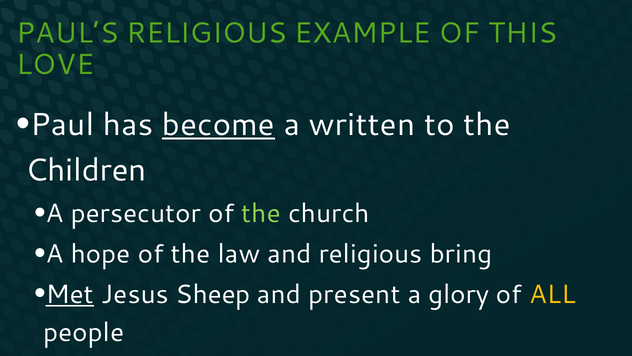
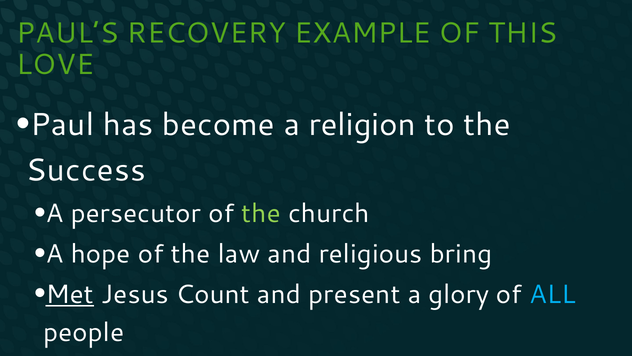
PAUL’S RELIGIOUS: RELIGIOUS -> RECOVERY
become underline: present -> none
written: written -> religion
Children: Children -> Success
Sheep: Sheep -> Count
ALL colour: yellow -> light blue
